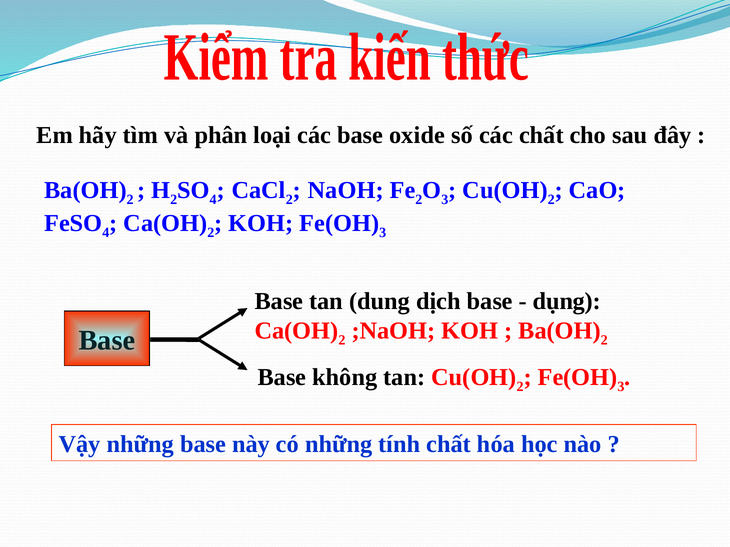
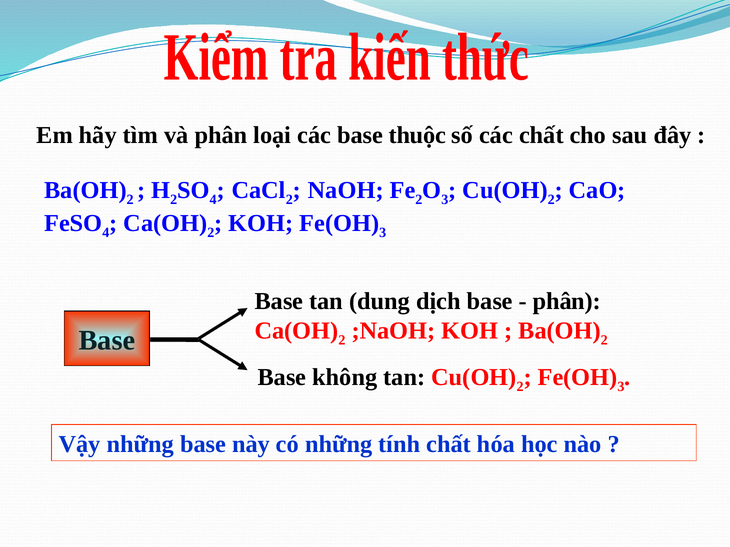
oxide: oxide -> thuộc
dụng at (567, 302): dụng -> phân
